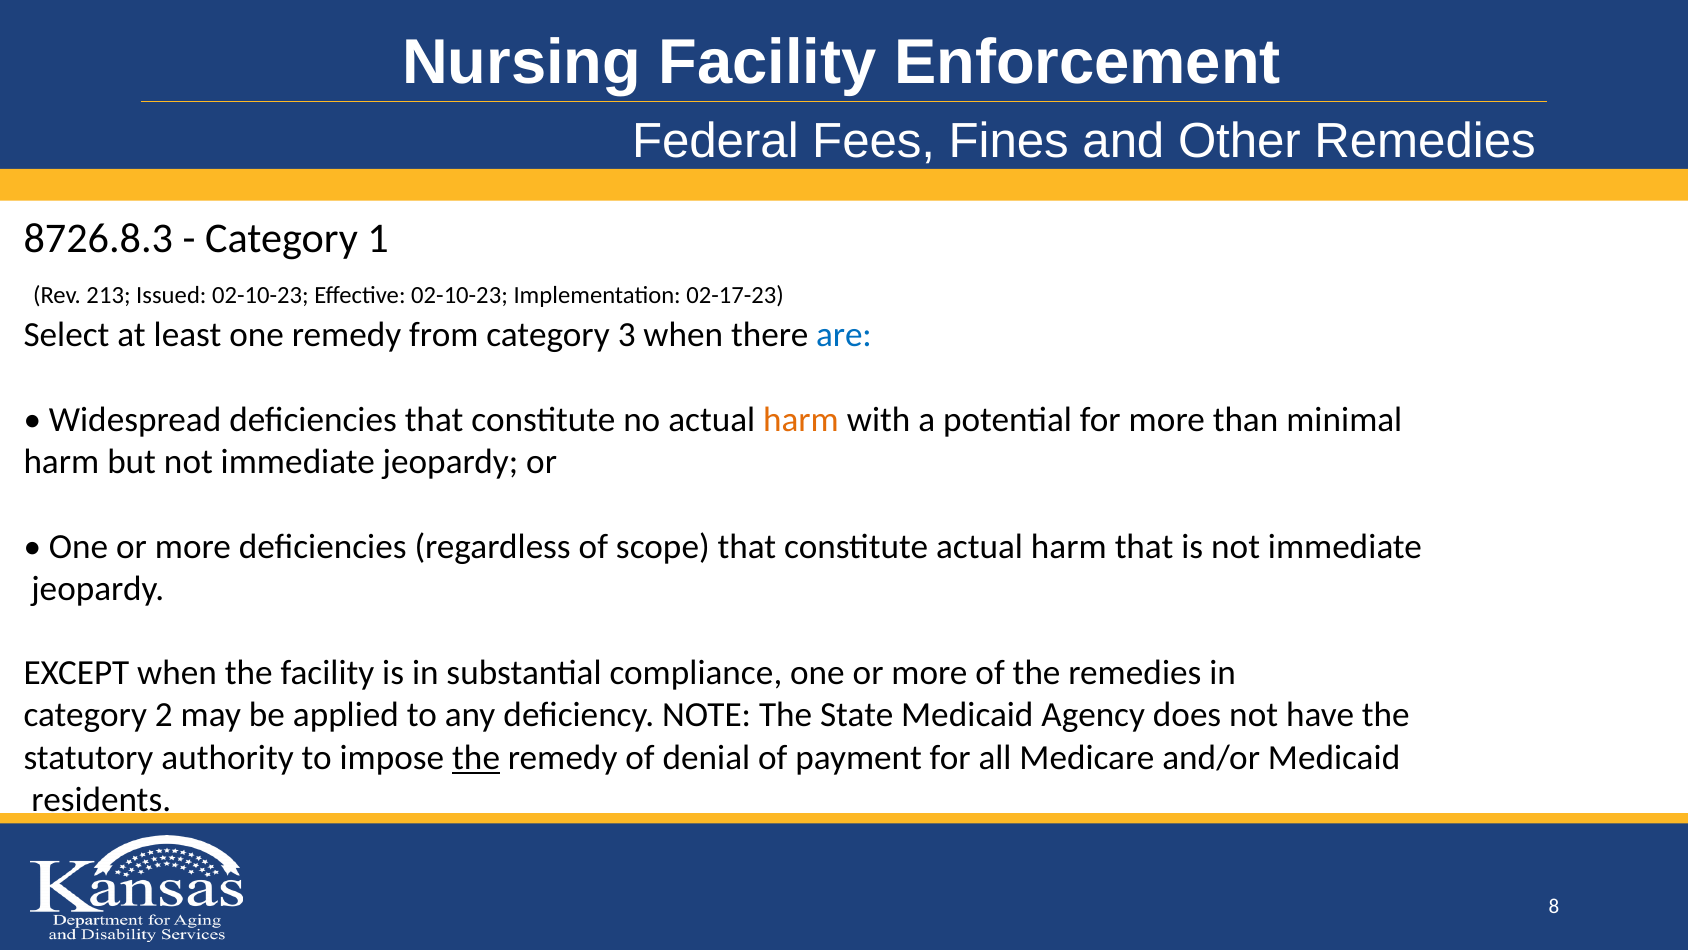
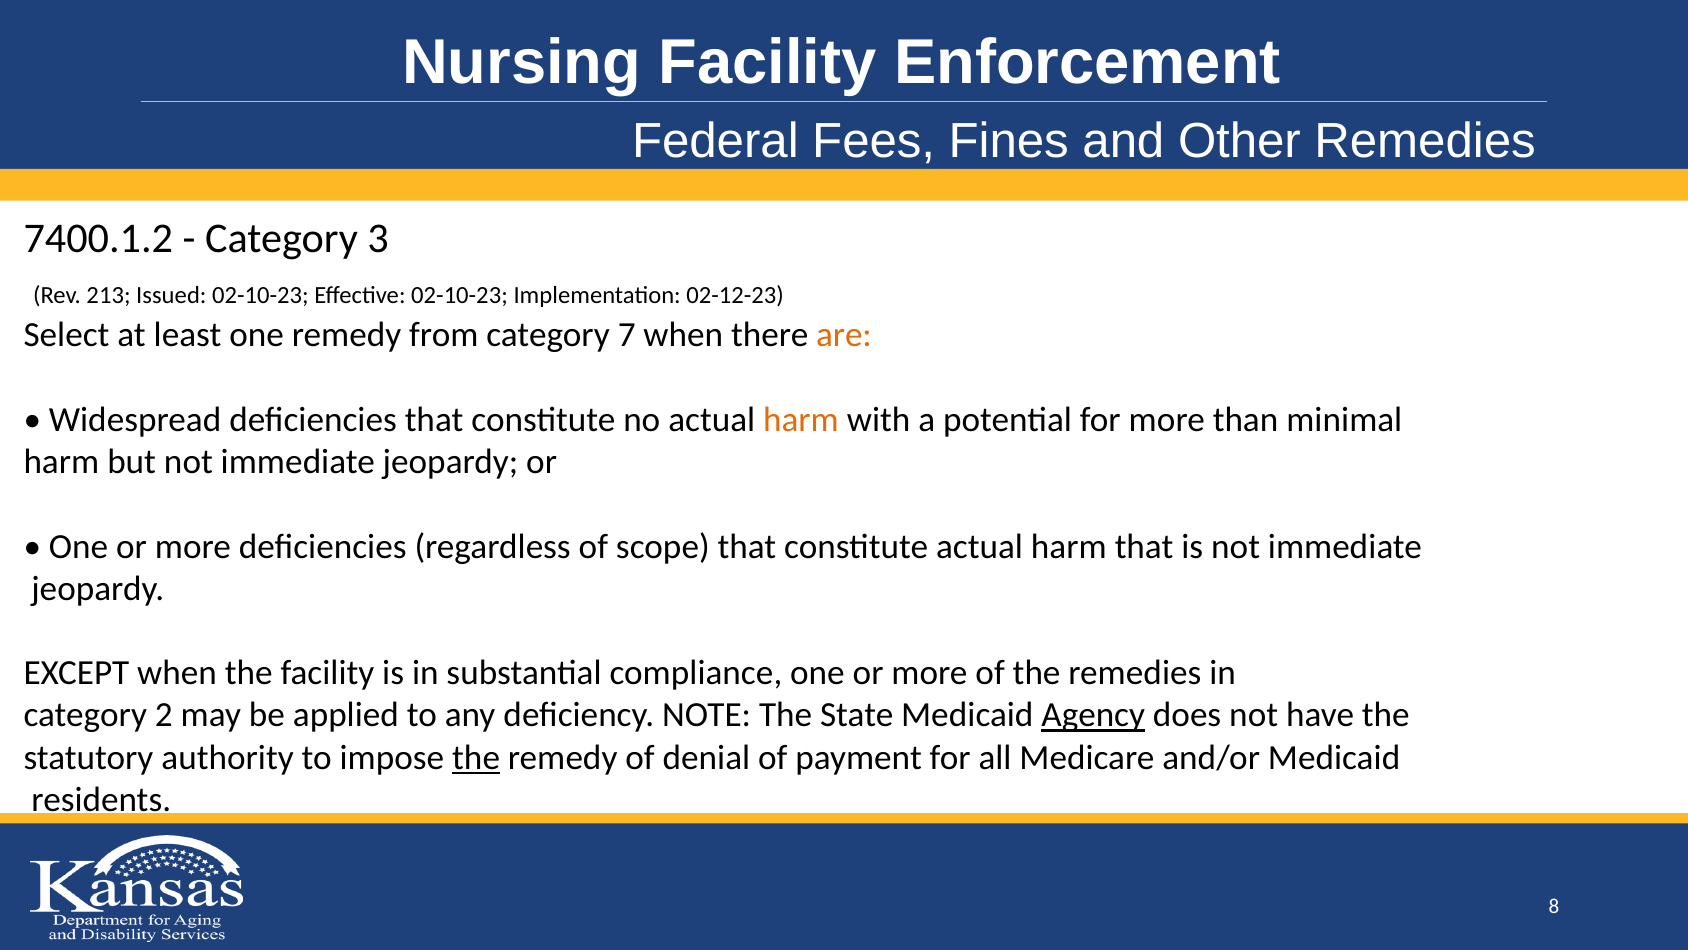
8726.8.3: 8726.8.3 -> 7400.1.2
1: 1 -> 3
02-17-23: 02-17-23 -> 02-12-23
3: 3 -> 7
are colour: blue -> orange
Agency underline: none -> present
